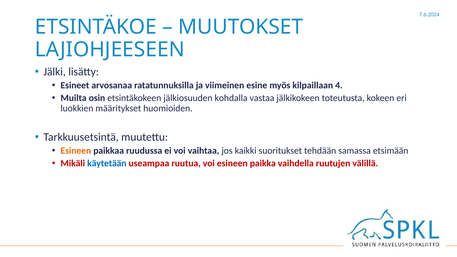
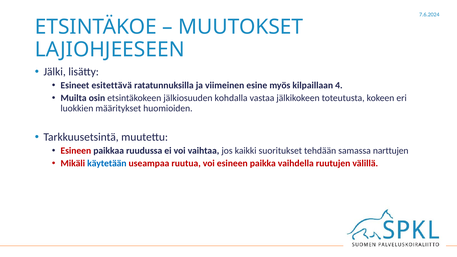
arvosanaa: arvosanaa -> esitettävä
Esineen at (76, 151) colour: orange -> red
etsimään: etsimään -> narttujen
